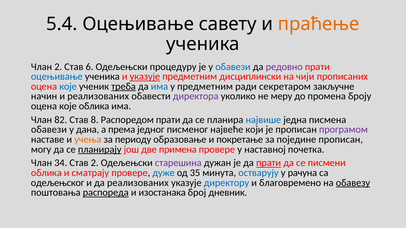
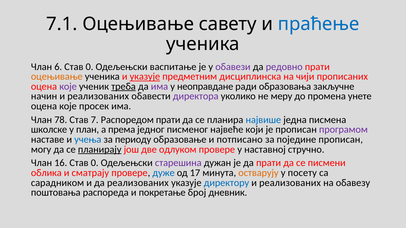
5.4: 5.4 -> 7.1
праћење colour: orange -> blue
Члан 2: 2 -> 6
6 at (90, 67): 6 -> 0
процедуру: процедуру -> васпитање
обавези at (233, 67) colour: blue -> purple
оцењивање at (57, 77) colour: blue -> orange
дисциплински: дисциплински -> дисциплинска
које at (68, 87) colour: blue -> purple
има at (159, 87) colour: blue -> purple
у предметним: предметним -> неоправдане
секретаром: секретаром -> образовања
броју: броју -> унете
које облика: облика -> просек
82: 82 -> 78
8: 8 -> 7
обавези at (49, 130): обавези -> школске
дана: дана -> план
учења colour: orange -> blue
покретање: покретање -> потписано
примена: примена -> одлуком
почетка: почетка -> стручно
34: 34 -> 16
2 at (95, 163): 2 -> 0
прати at (269, 163) underline: present -> none
35: 35 -> 17
остварују colour: blue -> orange
рачуна: рачуна -> посету
одељењског: одељењског -> сарадником
благовремено at (290, 183): благовремено -> реализованих
обавезу underline: present -> none
распореда underline: present -> none
изостанака: изостанака -> покретање
